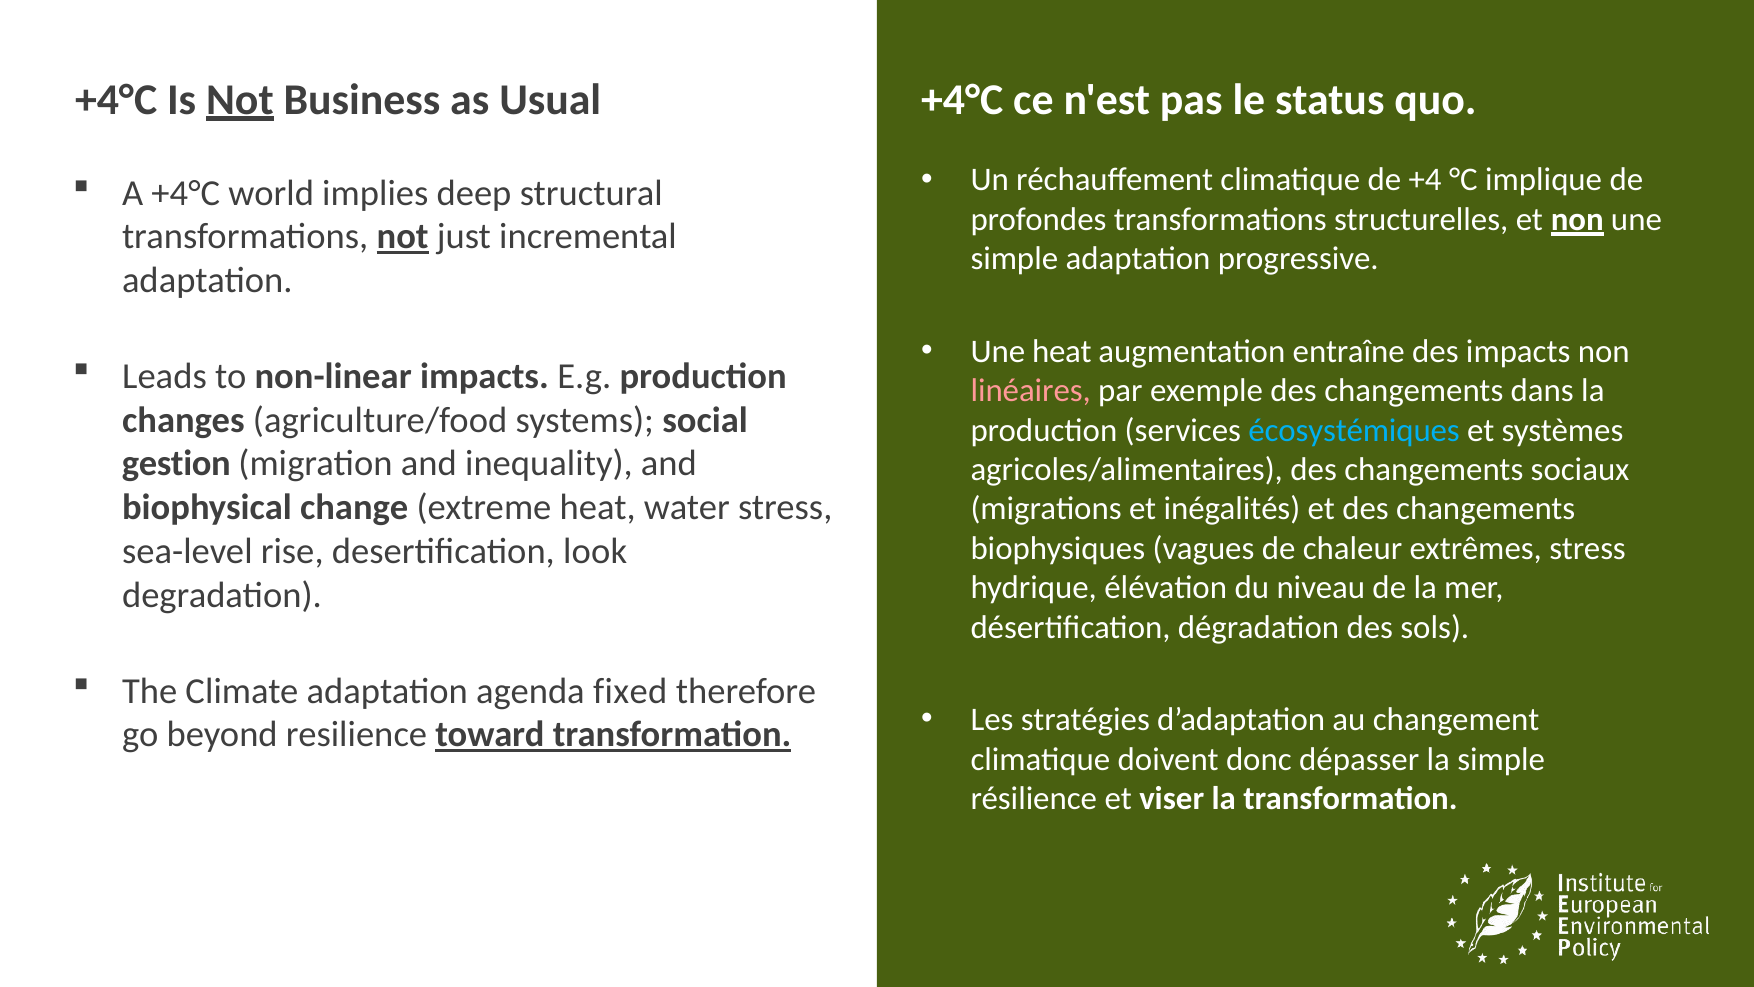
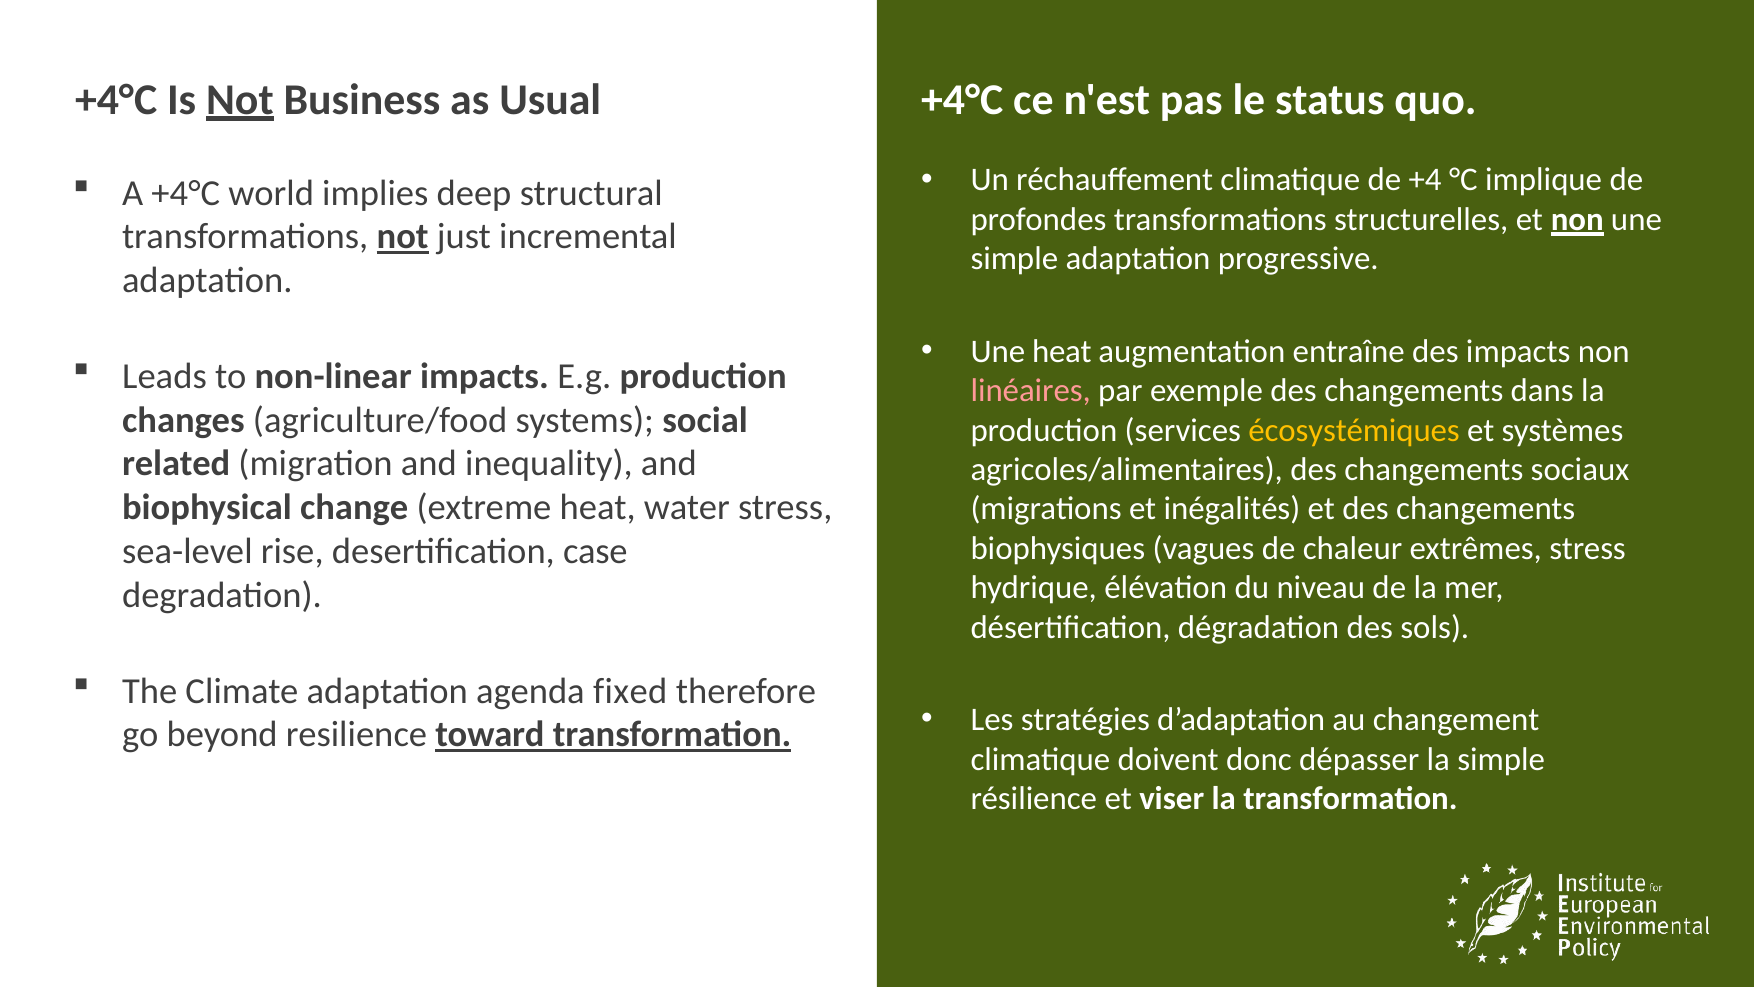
écosystémiques colour: light blue -> yellow
gestion: gestion -> related
look: look -> case
